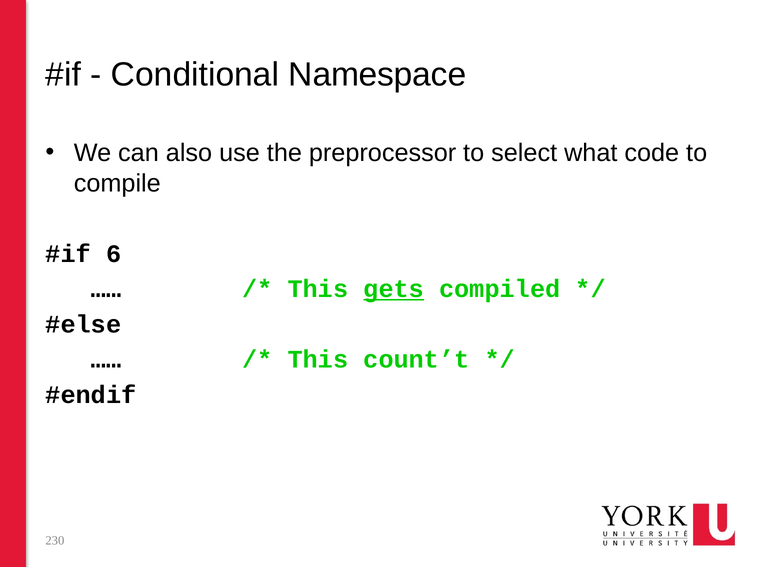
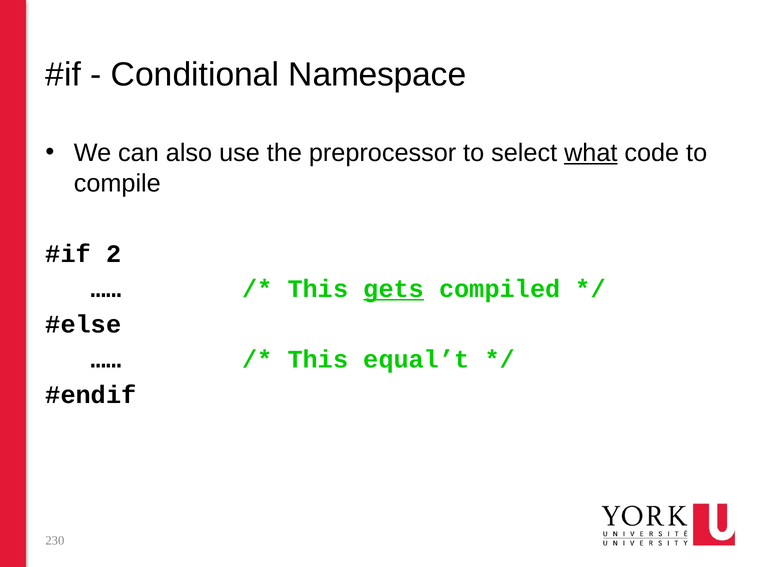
what underline: none -> present
6: 6 -> 2
count’t: count’t -> equal’t
